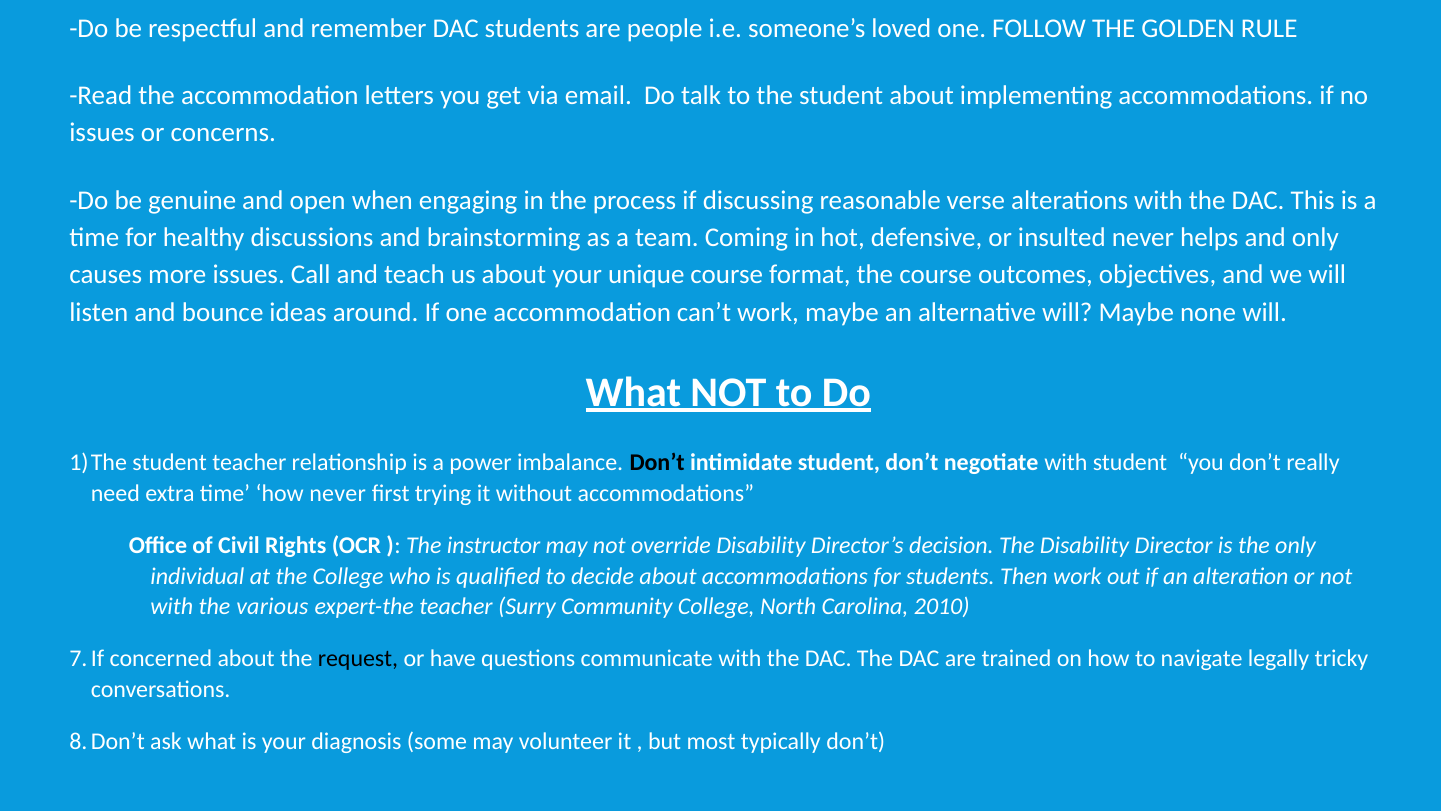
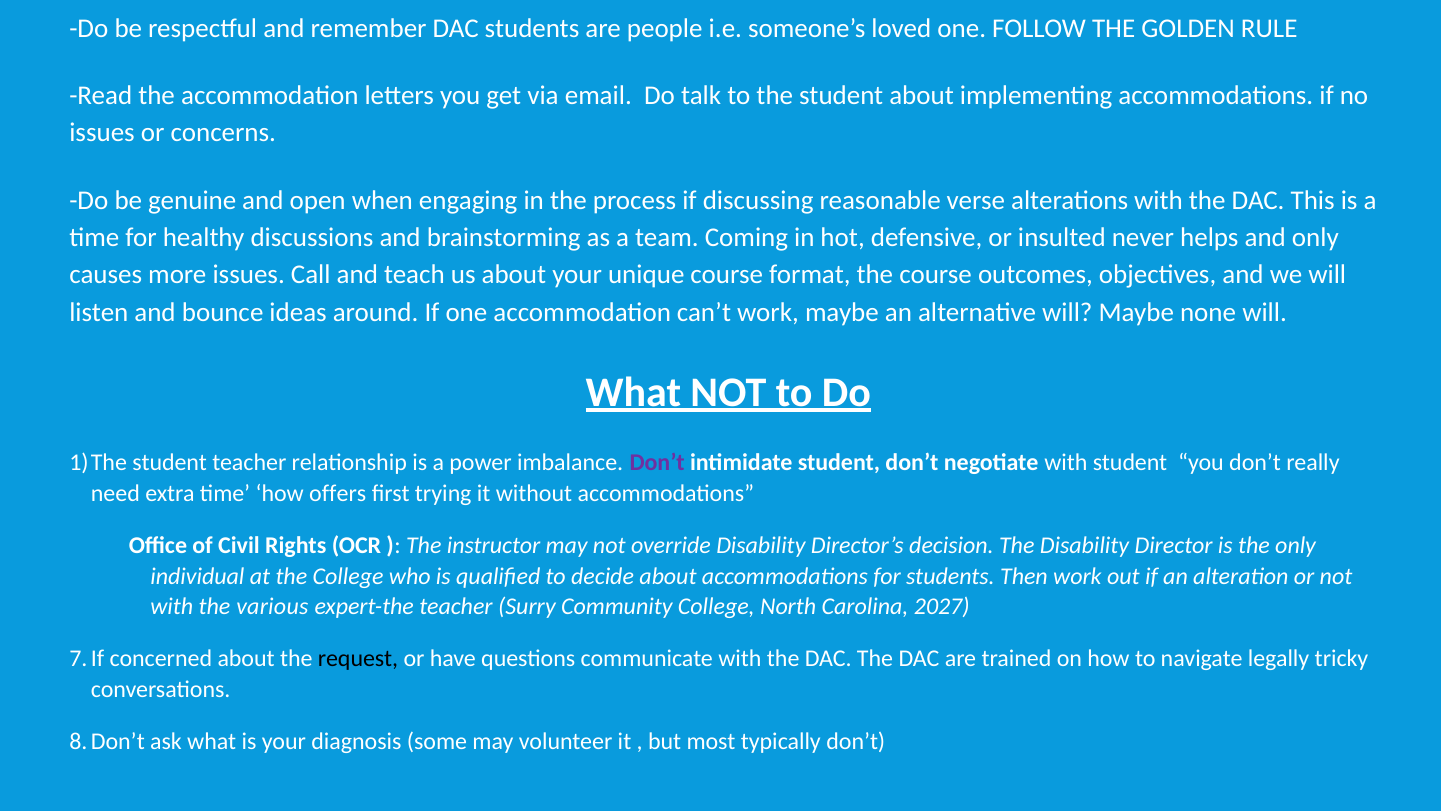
Don’t at (657, 462) colour: black -> purple
how never: never -> offers
2010: 2010 -> 2027
